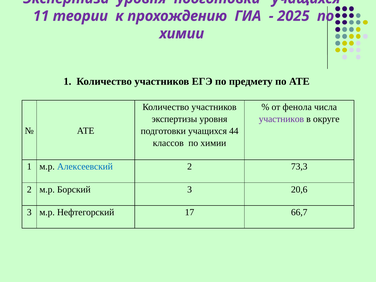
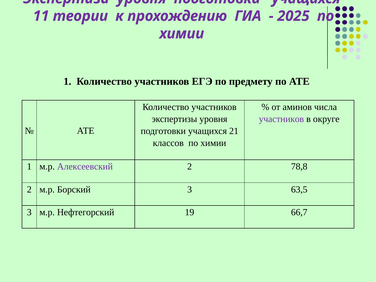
фенола: фенола -> аминов
44: 44 -> 21
Алексеевский colour: blue -> purple
73,3: 73,3 -> 78,8
20,6: 20,6 -> 63,5
17: 17 -> 19
